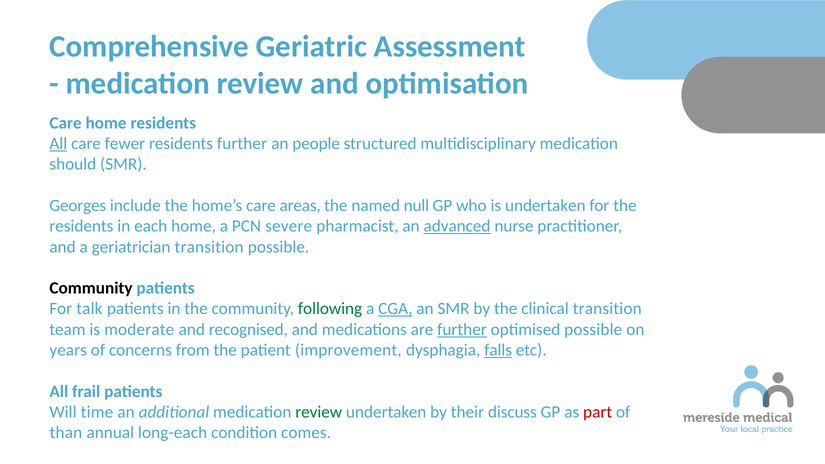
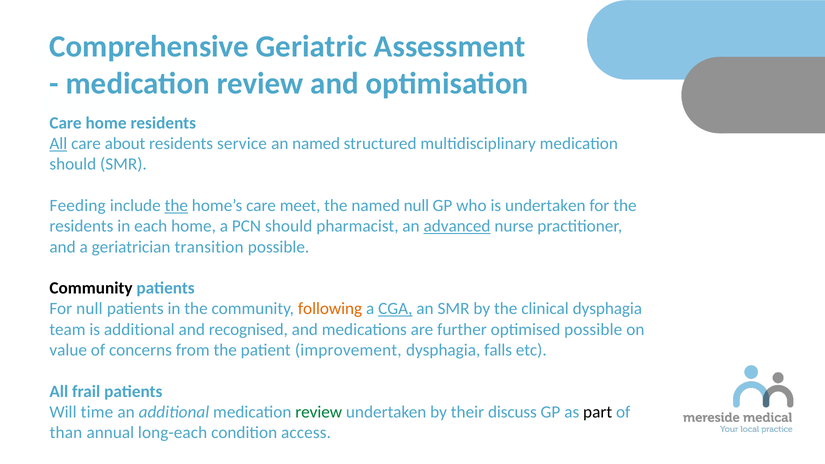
fewer: fewer -> about
residents further: further -> service
an people: people -> named
Georges: Georges -> Feeding
the at (176, 206) underline: none -> present
areas: areas -> meet
PCN severe: severe -> should
For talk: talk -> null
following colour: green -> orange
clinical transition: transition -> dysphagia
is moderate: moderate -> additional
further at (462, 329) underline: present -> none
years: years -> value
falls underline: present -> none
part colour: red -> black
comes: comes -> access
